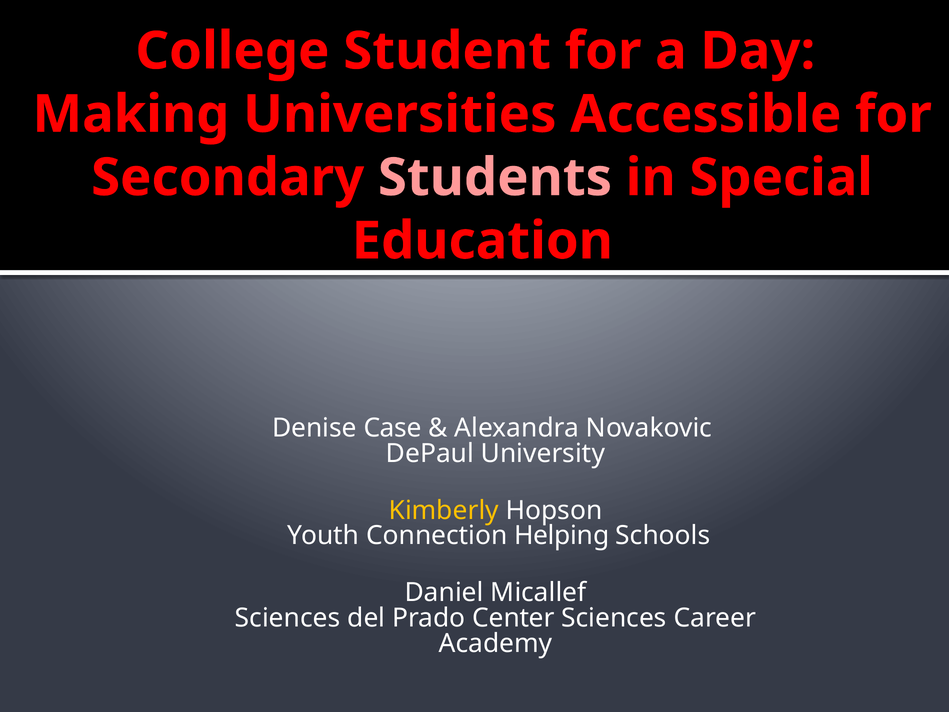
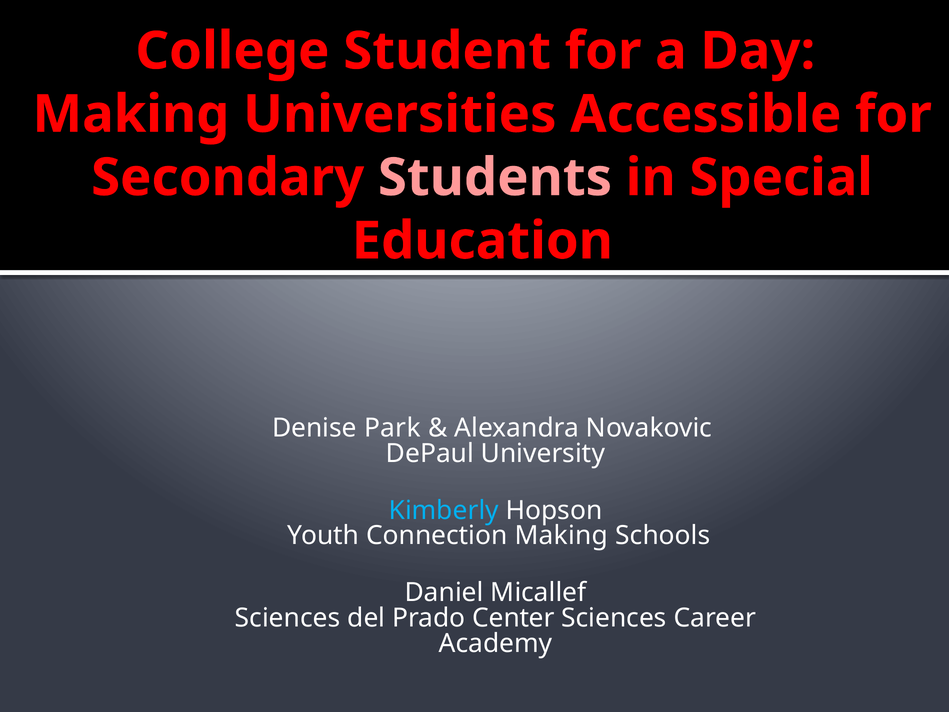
Case: Case -> Park
Kimberly colour: yellow -> light blue
Connection Helping: Helping -> Making
